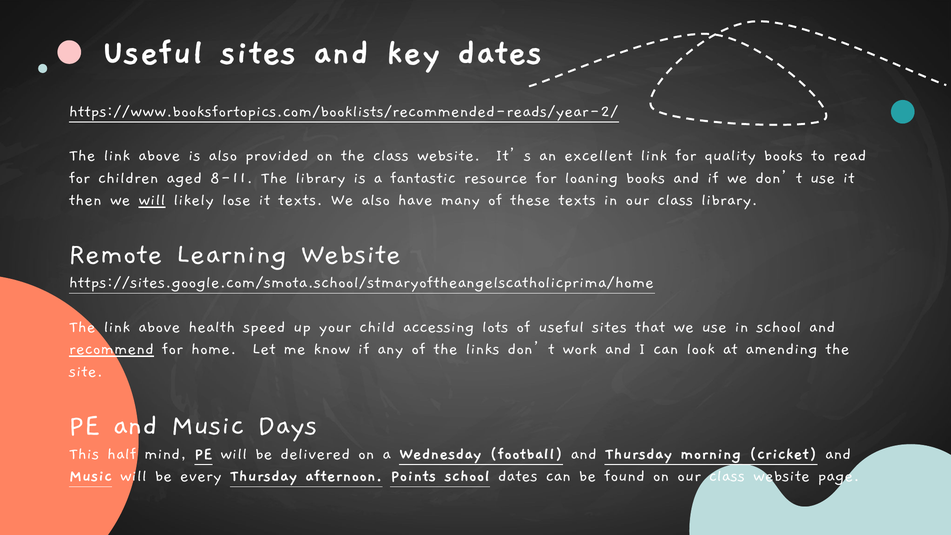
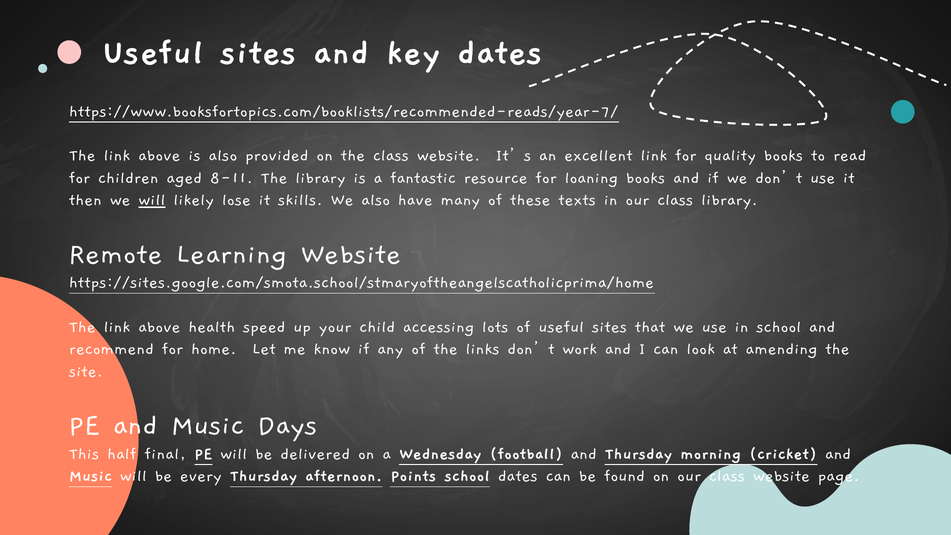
https://www.booksfortopics.com/booklists/recommended-reads/year-2/: https://www.booksfortopics.com/booklists/recommended-reads/year-2/ -> https://www.booksfortopics.com/booklists/recommended-reads/year-7/
it texts: texts -> skills
recommend underline: present -> none
mind: mind -> final
